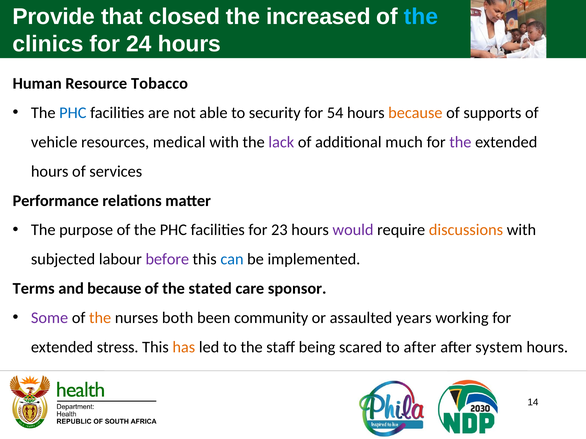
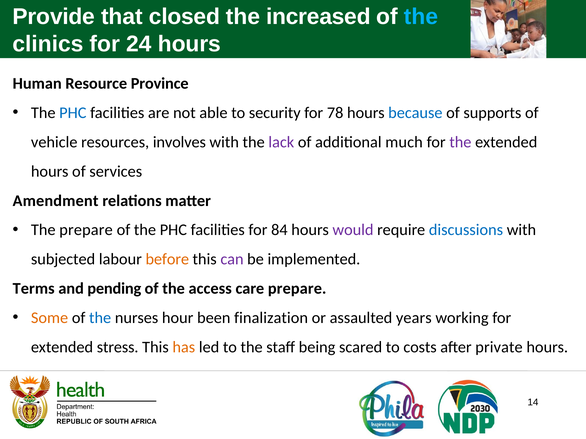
Tobacco: Tobacco -> Province
54: 54 -> 78
because at (415, 113) colour: orange -> blue
medical: medical -> involves
Performance: Performance -> Amendment
The purpose: purpose -> prepare
23: 23 -> 84
discussions colour: orange -> blue
before colour: purple -> orange
can colour: blue -> purple
and because: because -> pending
stated: stated -> access
care sponsor: sponsor -> prepare
Some colour: purple -> orange
the at (100, 318) colour: orange -> blue
both: both -> hour
community: community -> finalization
to after: after -> costs
system: system -> private
